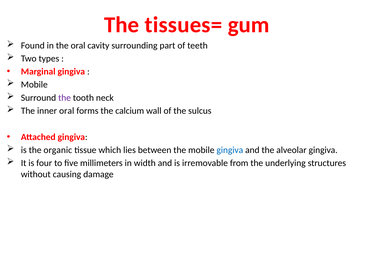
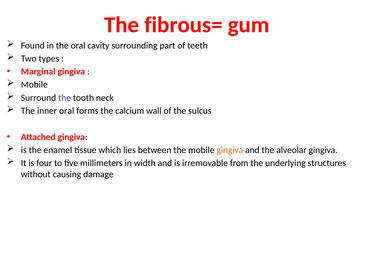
tissues=: tissues= -> fibrous=
organic: organic -> enamel
gingiva at (230, 150) colour: blue -> orange
